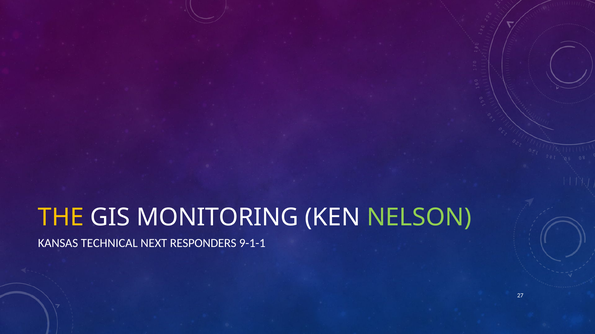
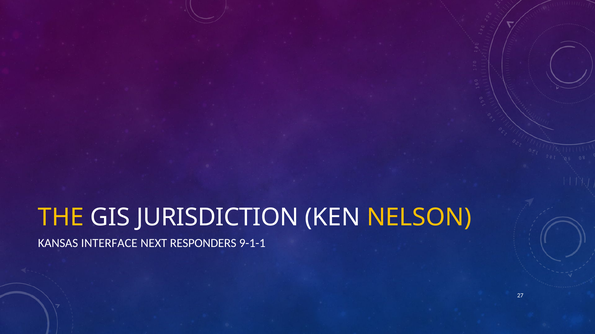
MONITORING: MONITORING -> JURISDICTION
NELSON colour: light green -> yellow
TECHNICAL: TECHNICAL -> INTERFACE
